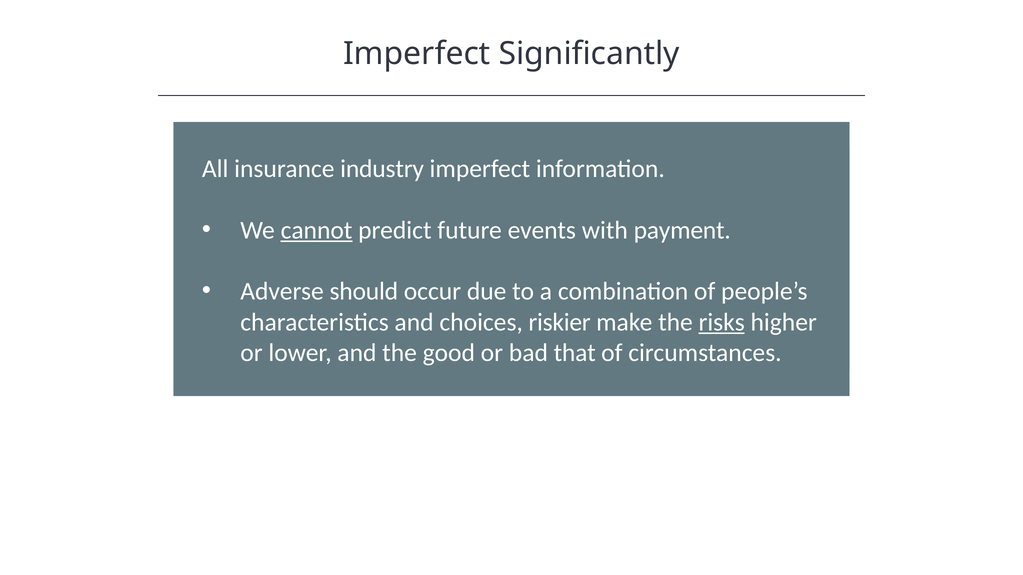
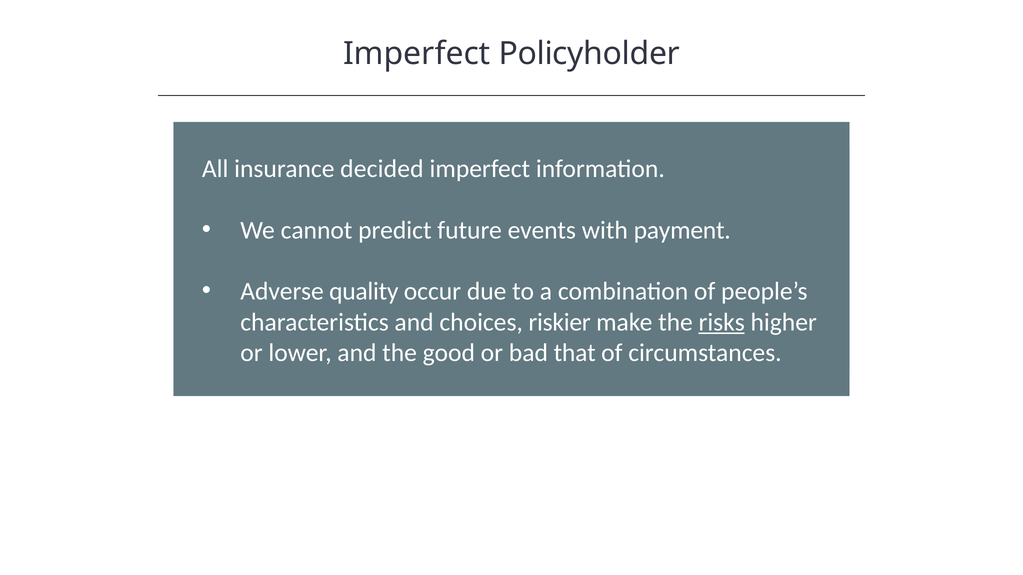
Significantly: Significantly -> Policyholder
industry: industry -> decided
cannot underline: present -> none
should: should -> quality
